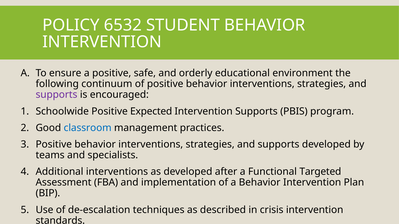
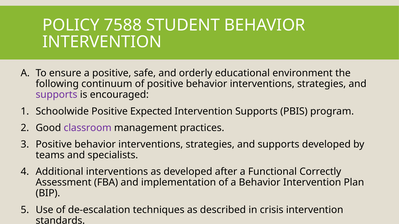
6532: 6532 -> 7588
classroom colour: blue -> purple
Targeted: Targeted -> Correctly
